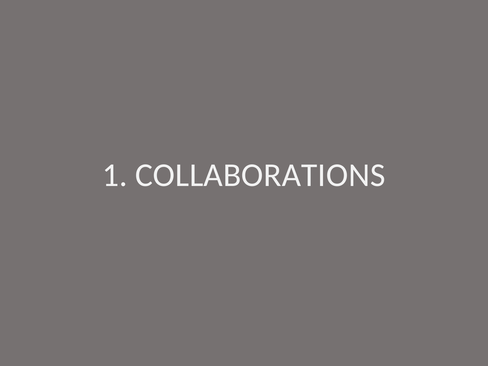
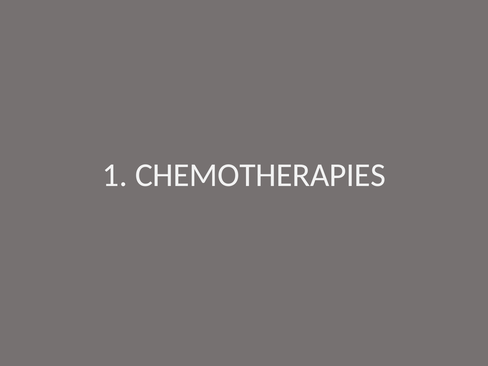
COLLABORATIONS: COLLABORATIONS -> CHEMOTHERAPIES
